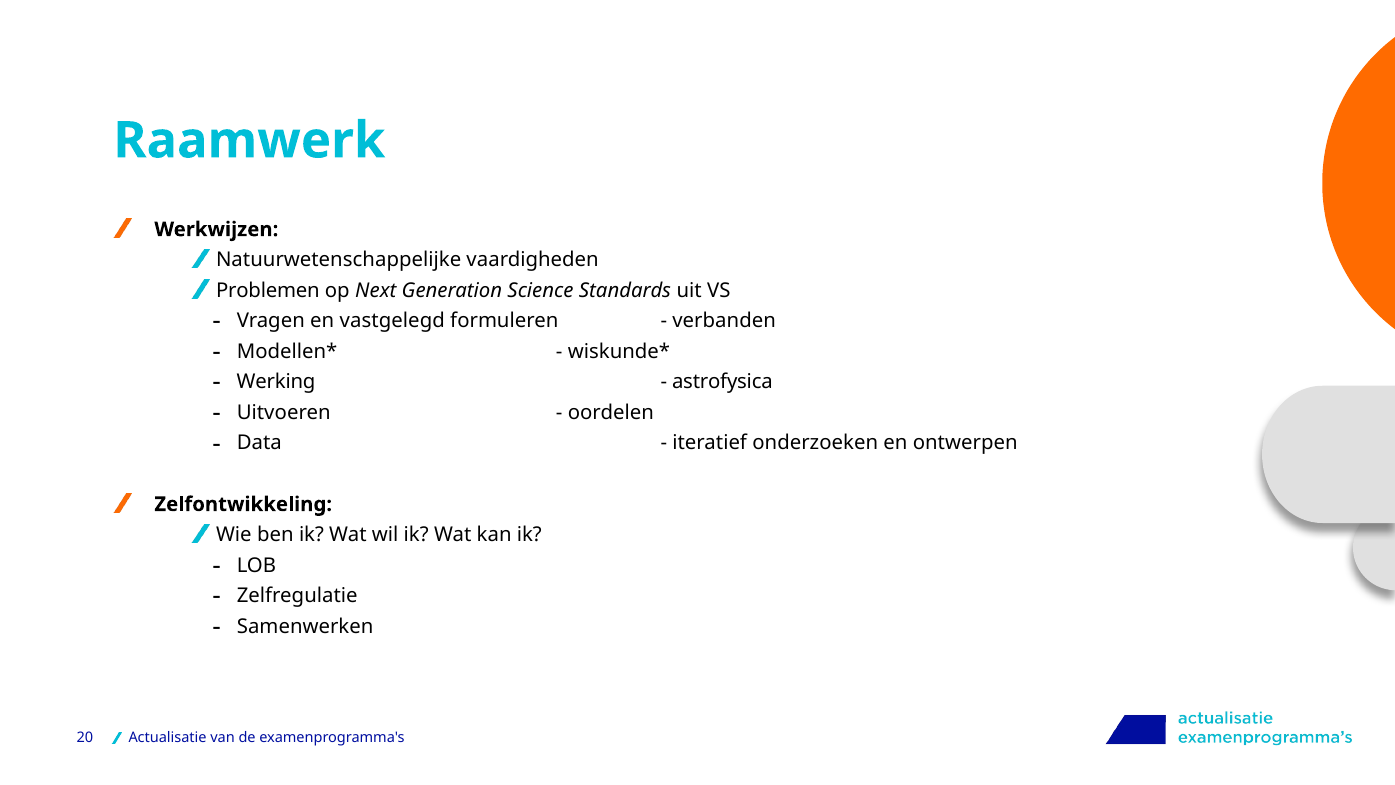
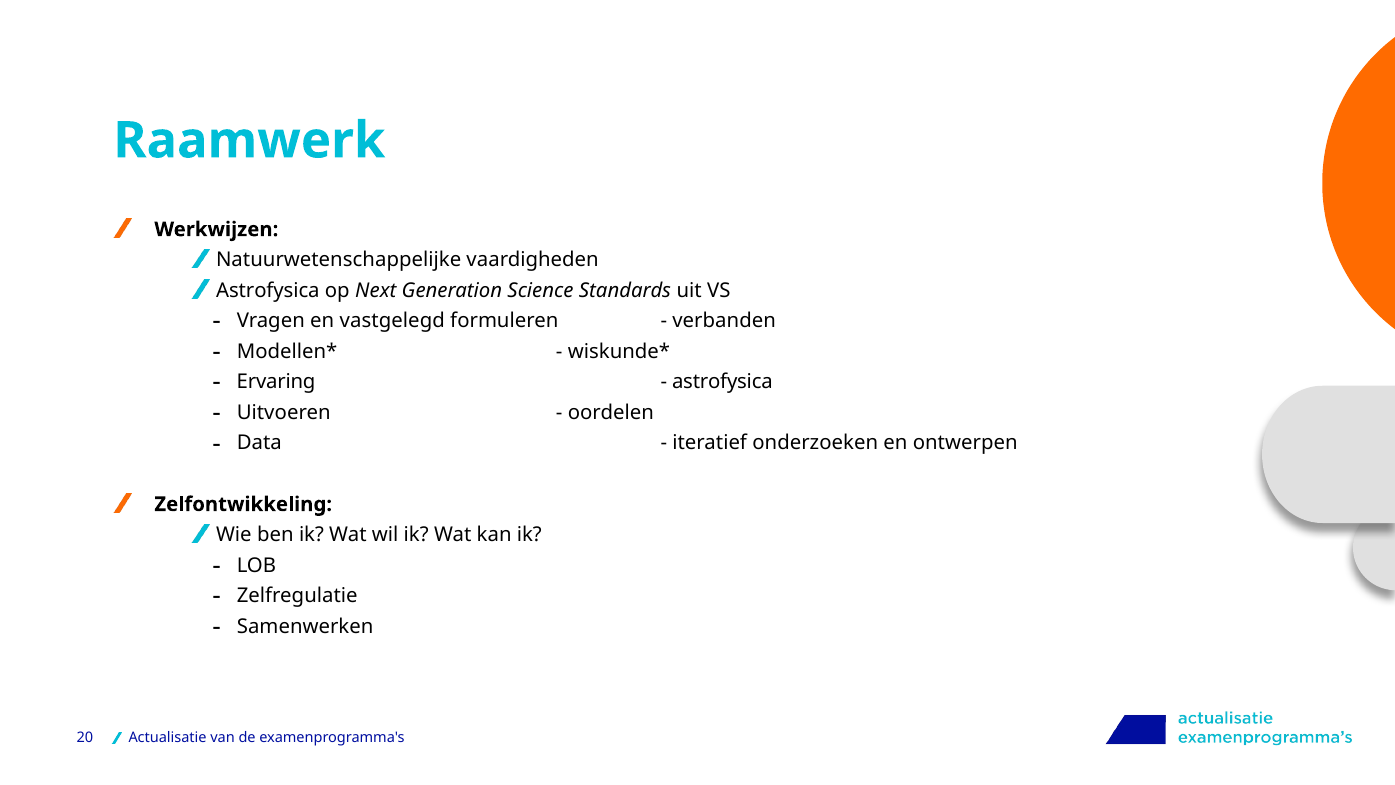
Problemen at (268, 290): Problemen -> Astrofysica
Werking: Werking -> Ervaring
